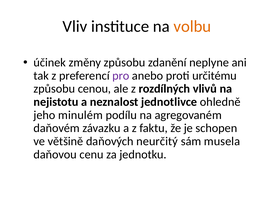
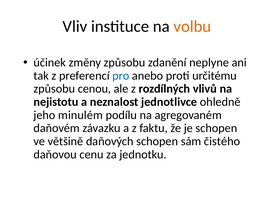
pro colour: purple -> blue
daňových neurčitý: neurčitý -> schopen
musela: musela -> čistého
